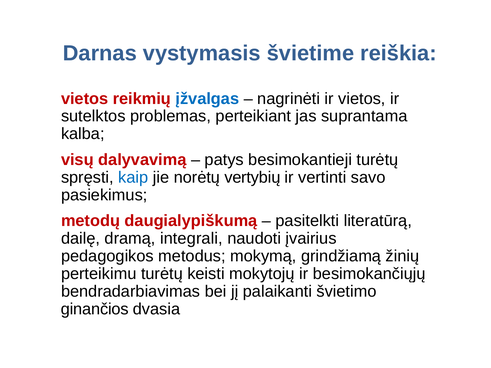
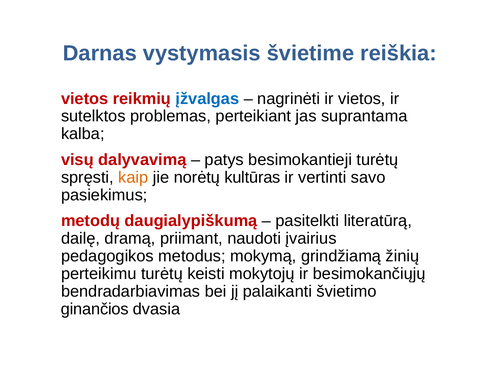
kaip colour: blue -> orange
vertybių: vertybių -> kultūras
integrali: integrali -> priimant
